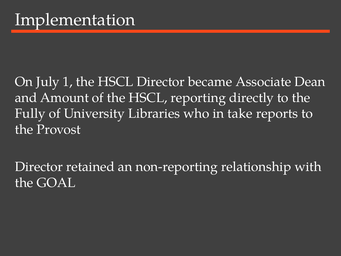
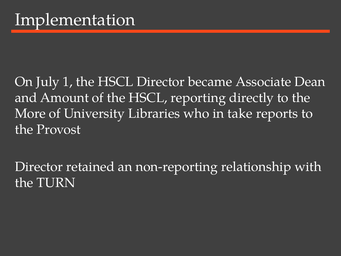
Fully: Fully -> More
GOAL: GOAL -> TURN
